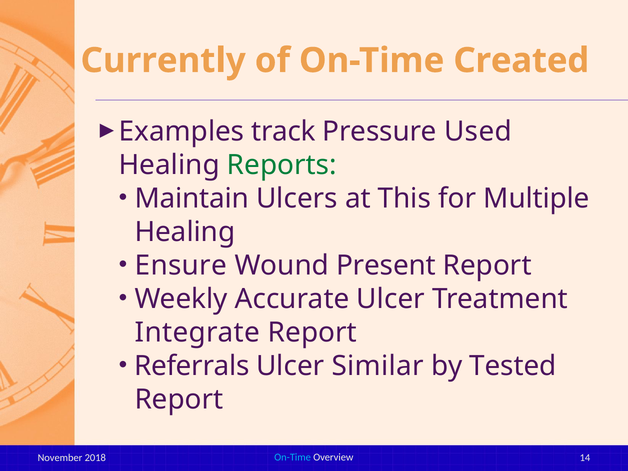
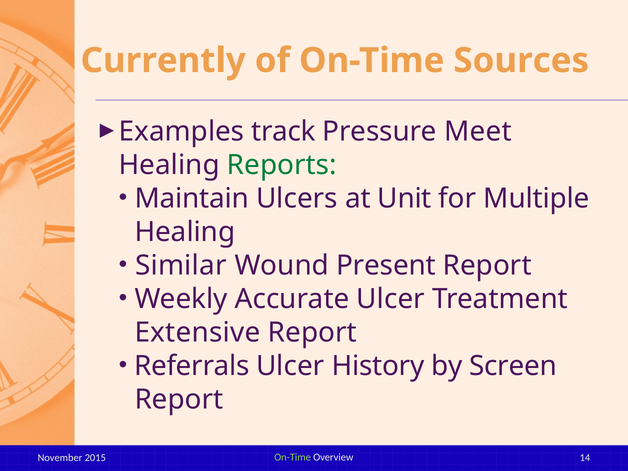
Created: Created -> Sources
Used: Used -> Meet
This: This -> Unit
Ensure: Ensure -> Similar
Integrate: Integrate -> Extensive
Similar: Similar -> History
Tested: Tested -> Screen
On-Time at (293, 457) colour: light blue -> light green
2018: 2018 -> 2015
